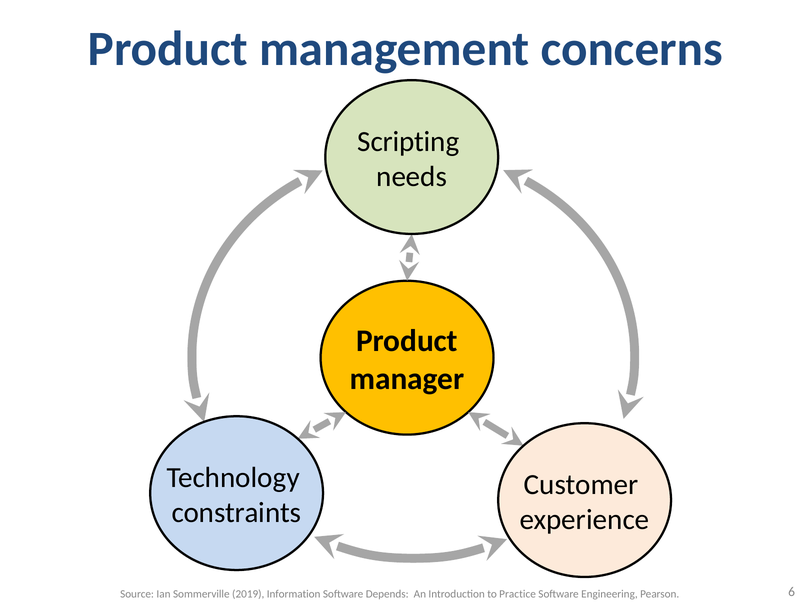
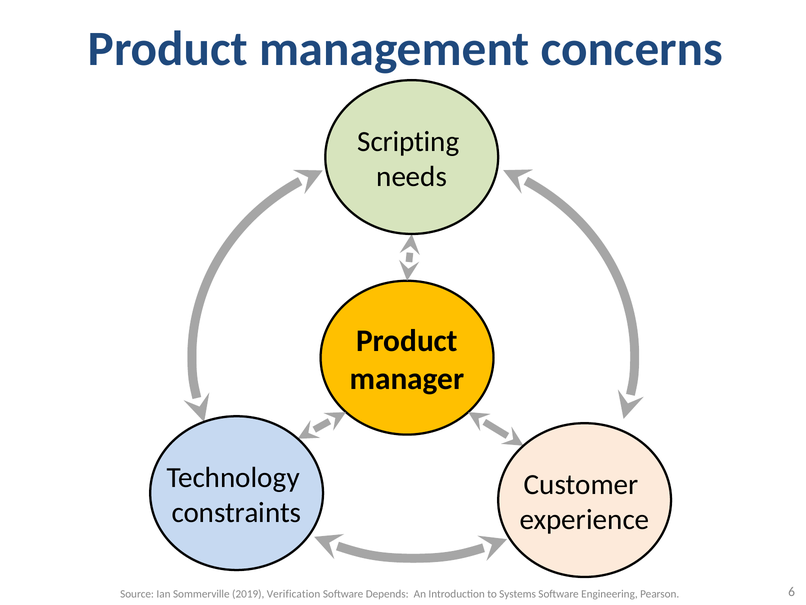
Information: Information -> Verification
Practice: Practice -> Systems
